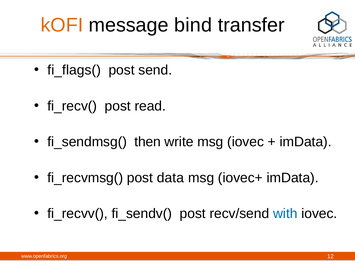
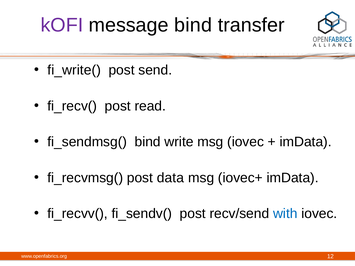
kOFI colour: orange -> purple
fi_flags(: fi_flags( -> fi_write(
fi_sendmsg( then: then -> bind
